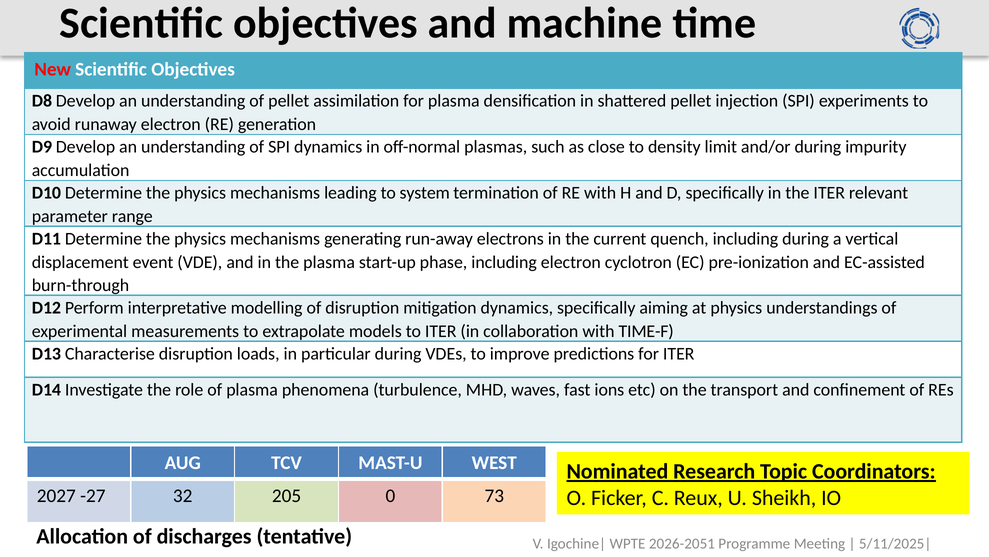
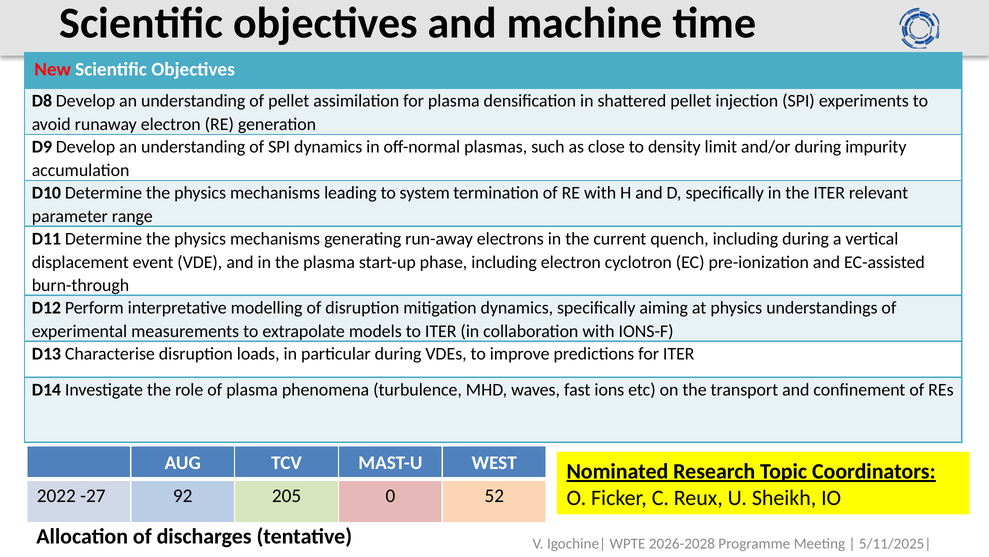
TIME-F: TIME-F -> IONS-F
2027: 2027 -> 2022
32: 32 -> 92
73: 73 -> 52
2026-2051: 2026-2051 -> 2026-2028
